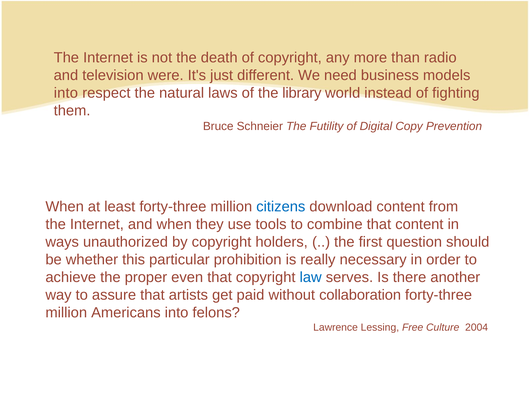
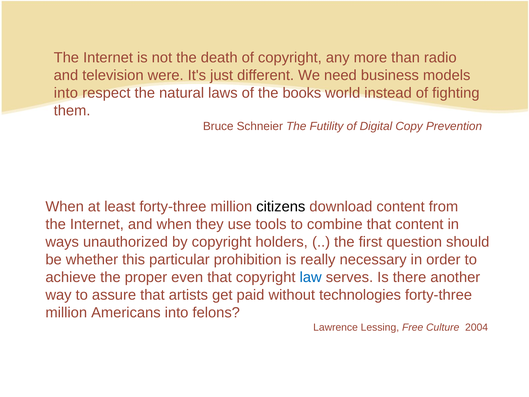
library: library -> books
citizens colour: blue -> black
collaboration: collaboration -> technologies
